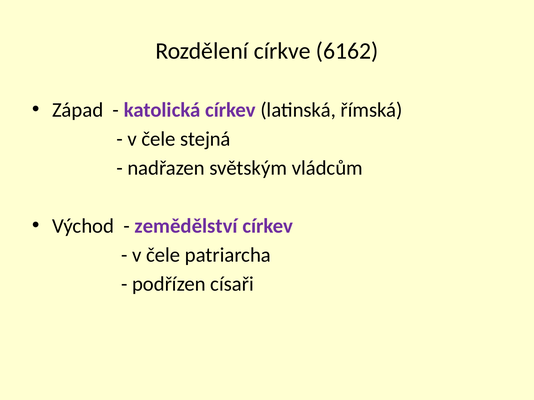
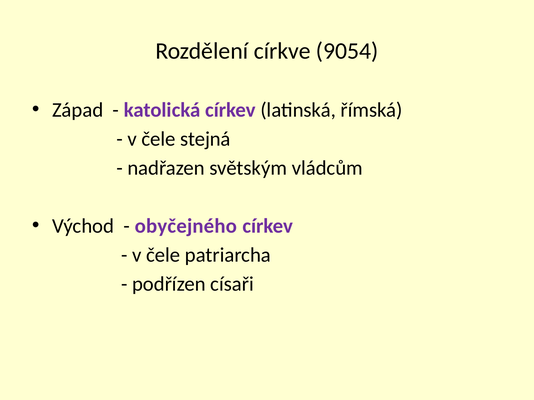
6162: 6162 -> 9054
zemědělství: zemědělství -> obyčejného
